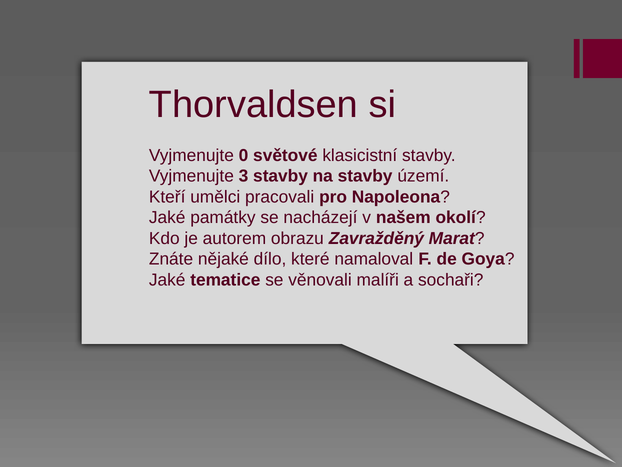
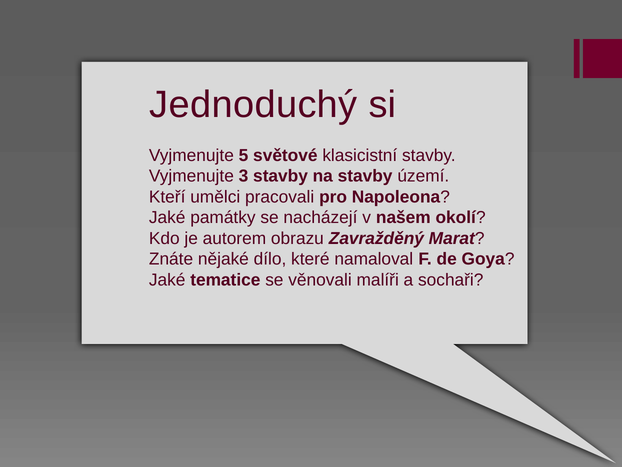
Thorvaldsen: Thorvaldsen -> Jednoduchý
0: 0 -> 5
